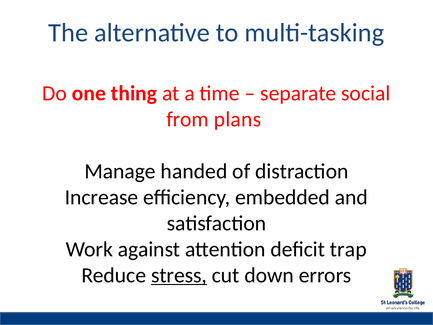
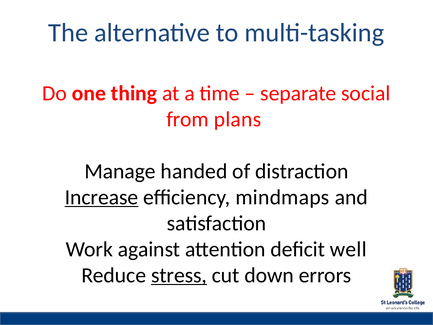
Increase underline: none -> present
embedded: embedded -> mindmaps
trap: trap -> well
